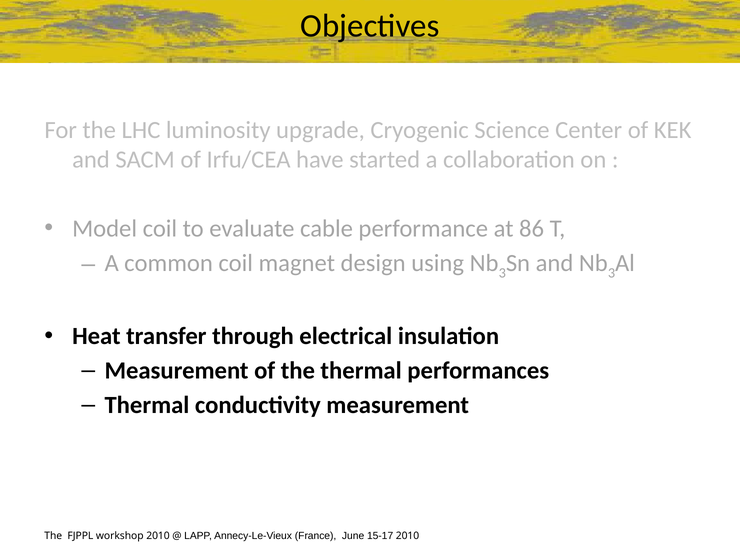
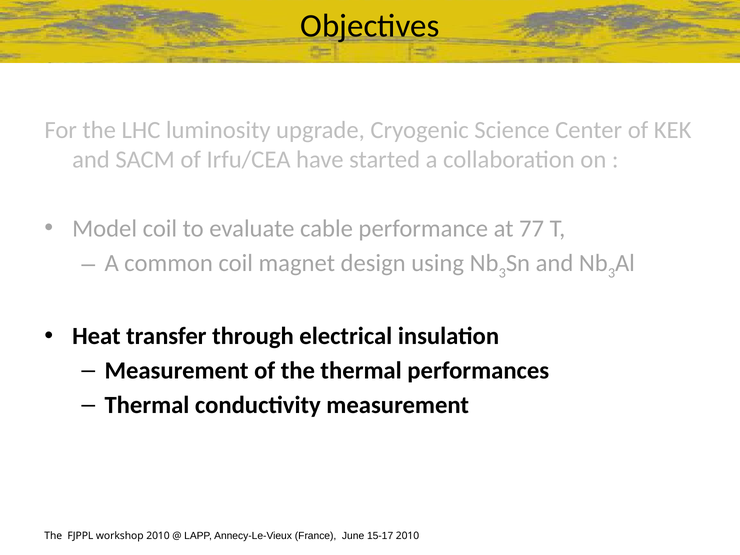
86: 86 -> 77
